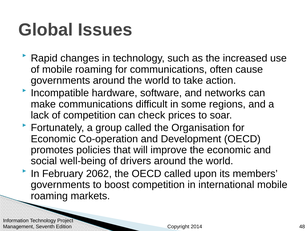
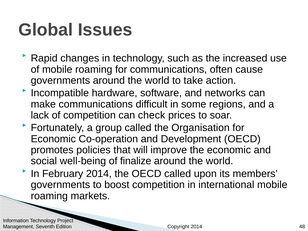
drivers: drivers -> finalize
February 2062: 2062 -> 2014
